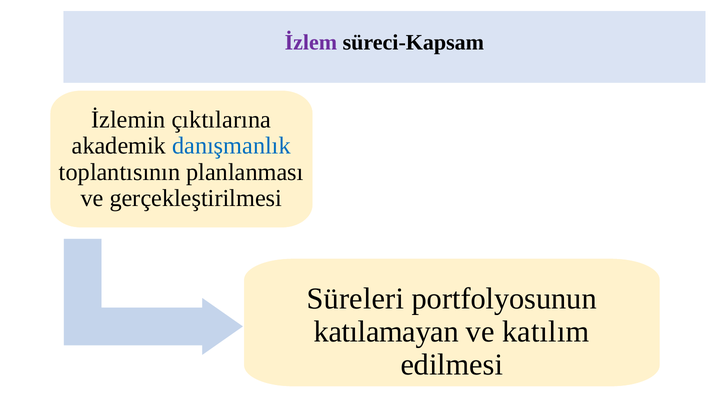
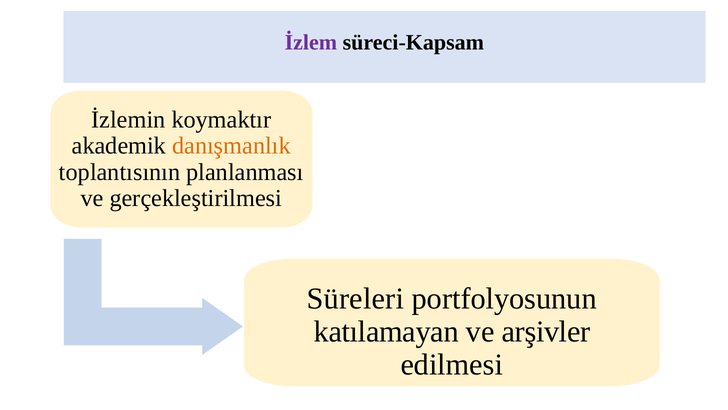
çıktılarına: çıktılarına -> koymaktır
danışmanlık colour: blue -> orange
katılım: katılım -> arşivler
